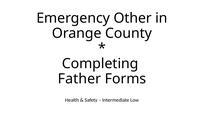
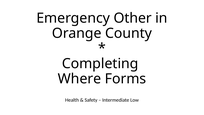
Father: Father -> Where
